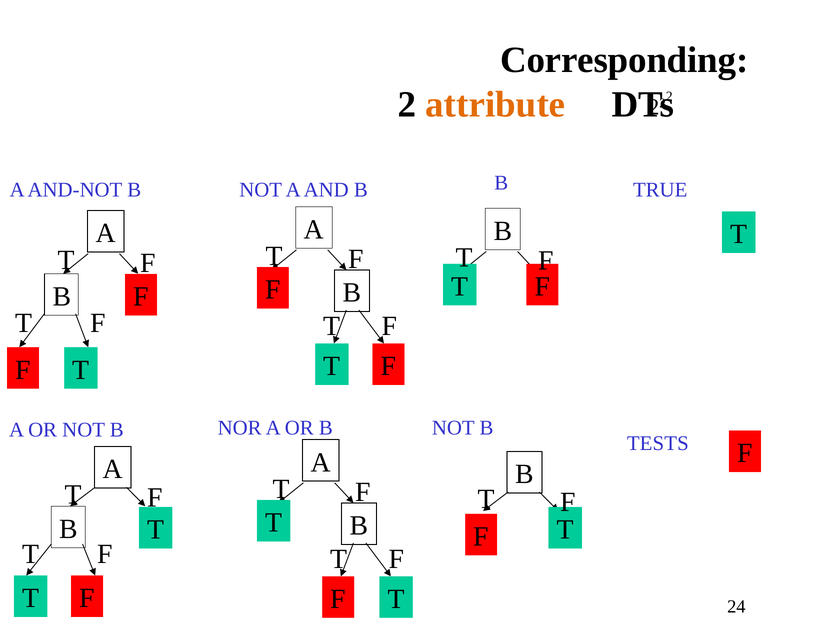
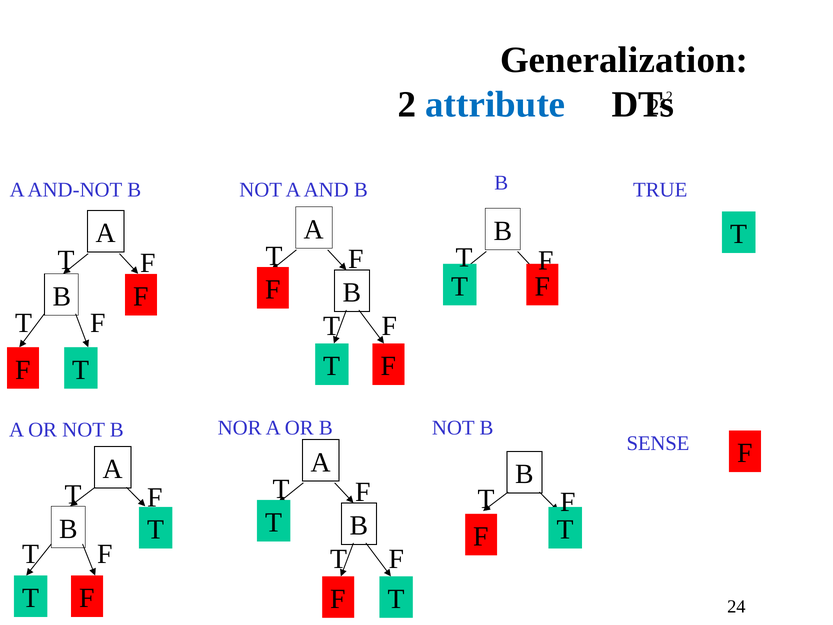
Corresponding: Corresponding -> Generalization
attribute colour: orange -> blue
TESTS: TESTS -> SENSE
